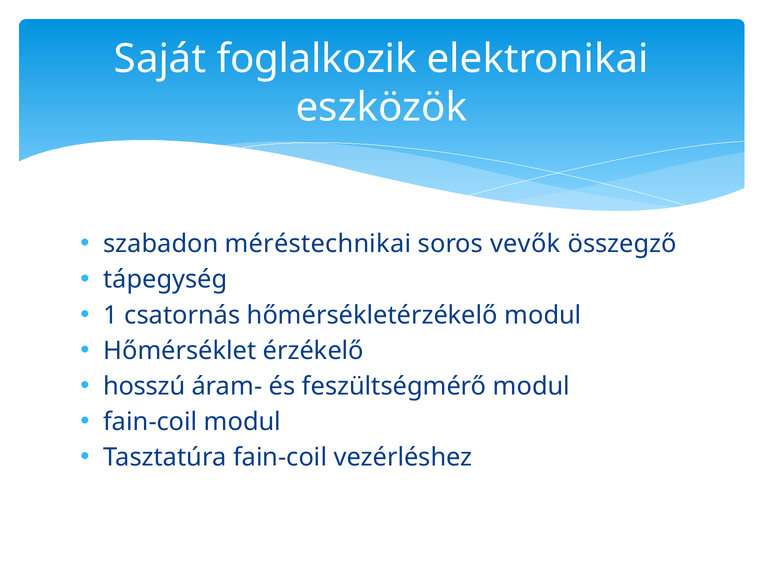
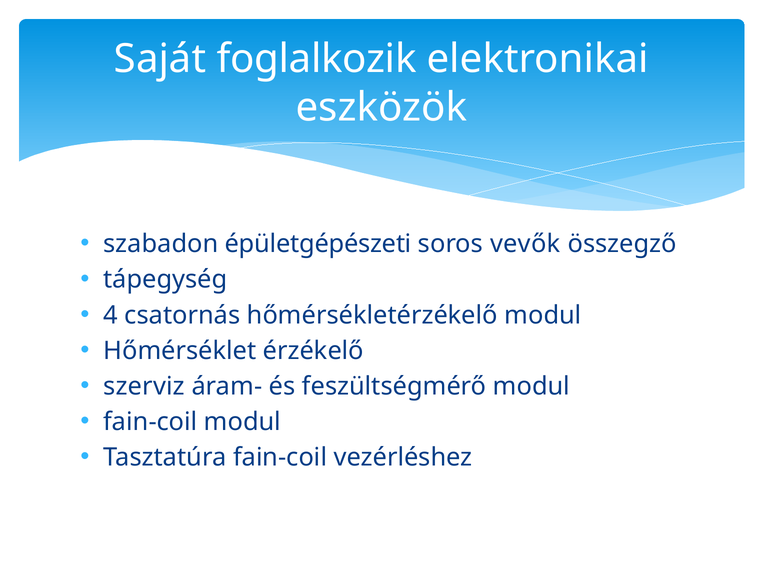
méréstechnikai: méréstechnikai -> épületgépészeti
1: 1 -> 4
hosszú: hosszú -> szerviz
